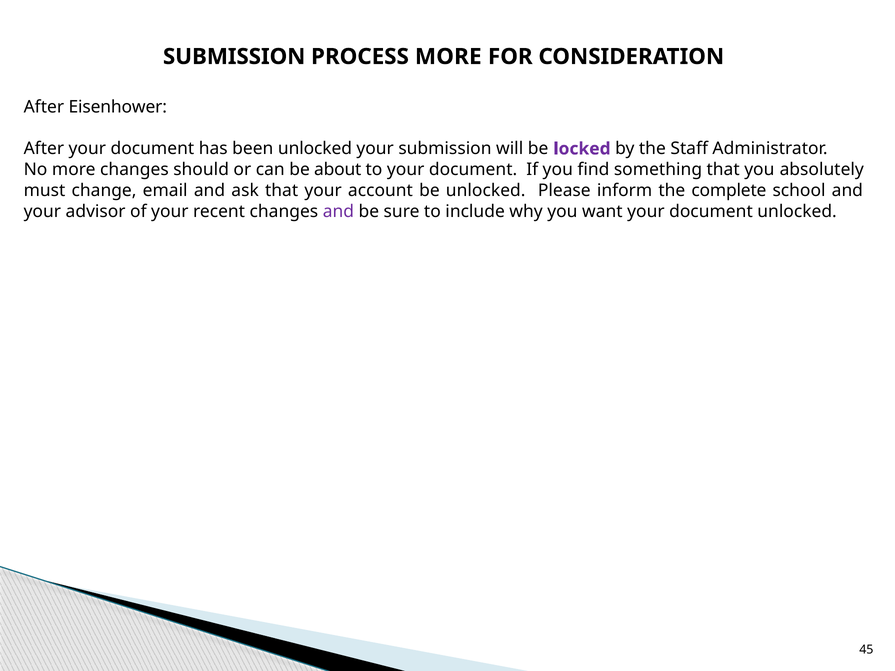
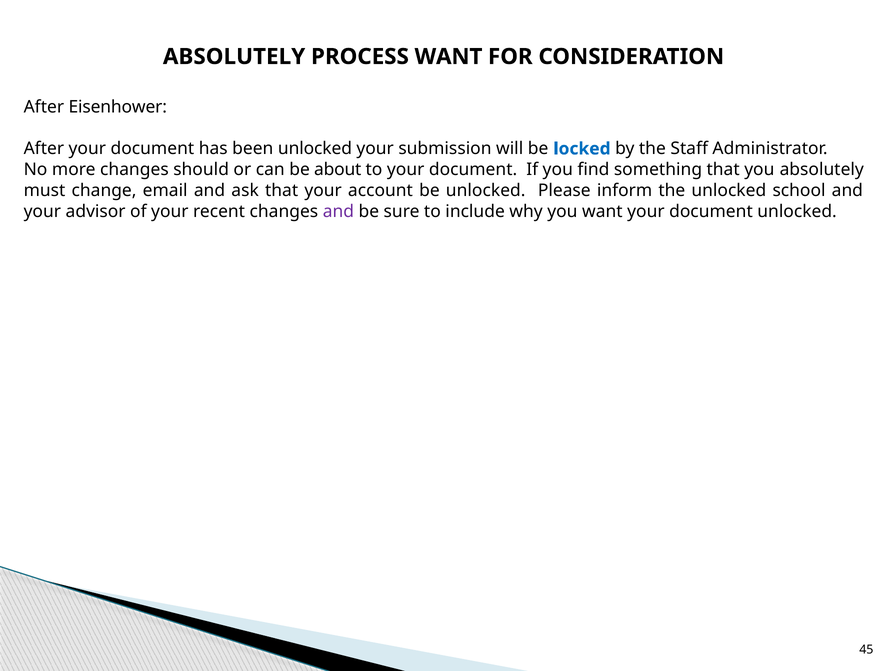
SUBMISSION at (234, 57): SUBMISSION -> ABSOLUTELY
PROCESS MORE: MORE -> WANT
locked colour: purple -> blue
the complete: complete -> unlocked
